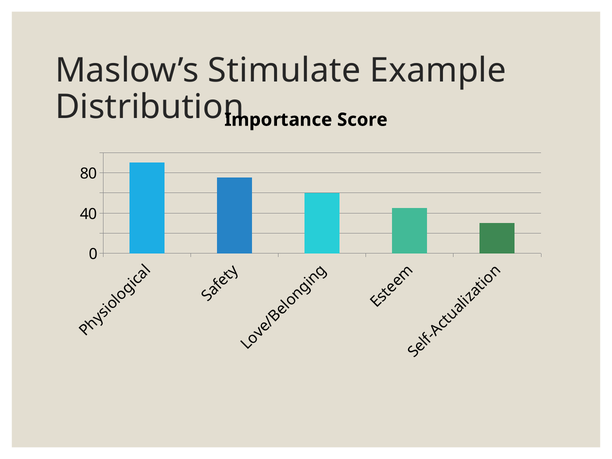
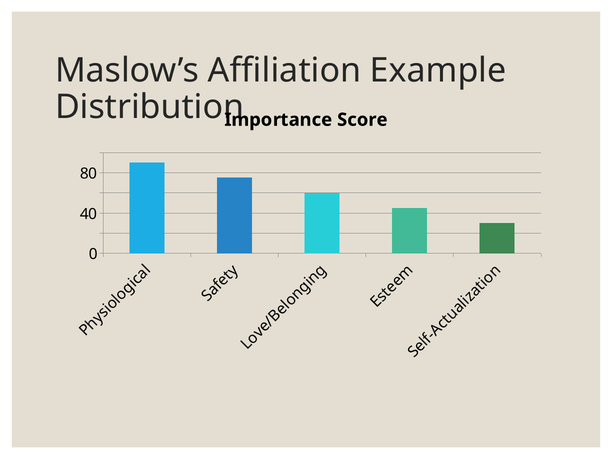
Stimulate: Stimulate -> Affiliation
